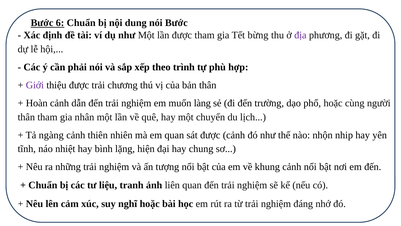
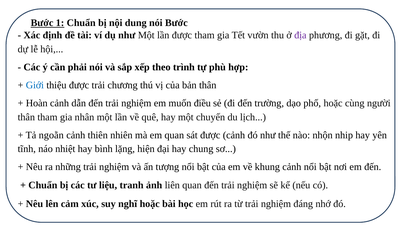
6: 6 -> 1
bừng: bừng -> vườn
Giới colour: purple -> blue
làng: làng -> điều
ngàng: ngàng -> ngoằn
